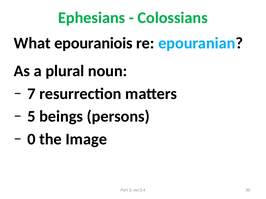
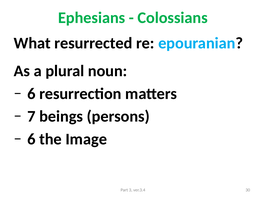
epouraniois: epouraniois -> resurrected
7 at (31, 94): 7 -> 6
5: 5 -> 7
0 at (31, 139): 0 -> 6
